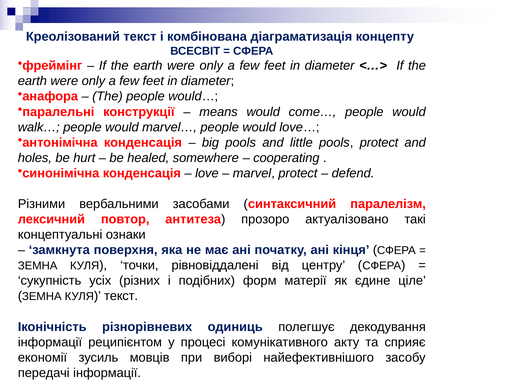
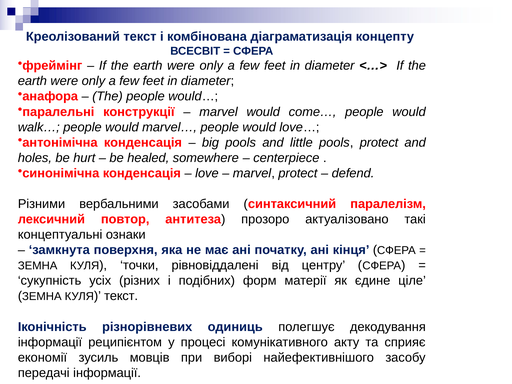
means at (219, 112): means -> marvel
cooperating: cooperating -> centerpiece
